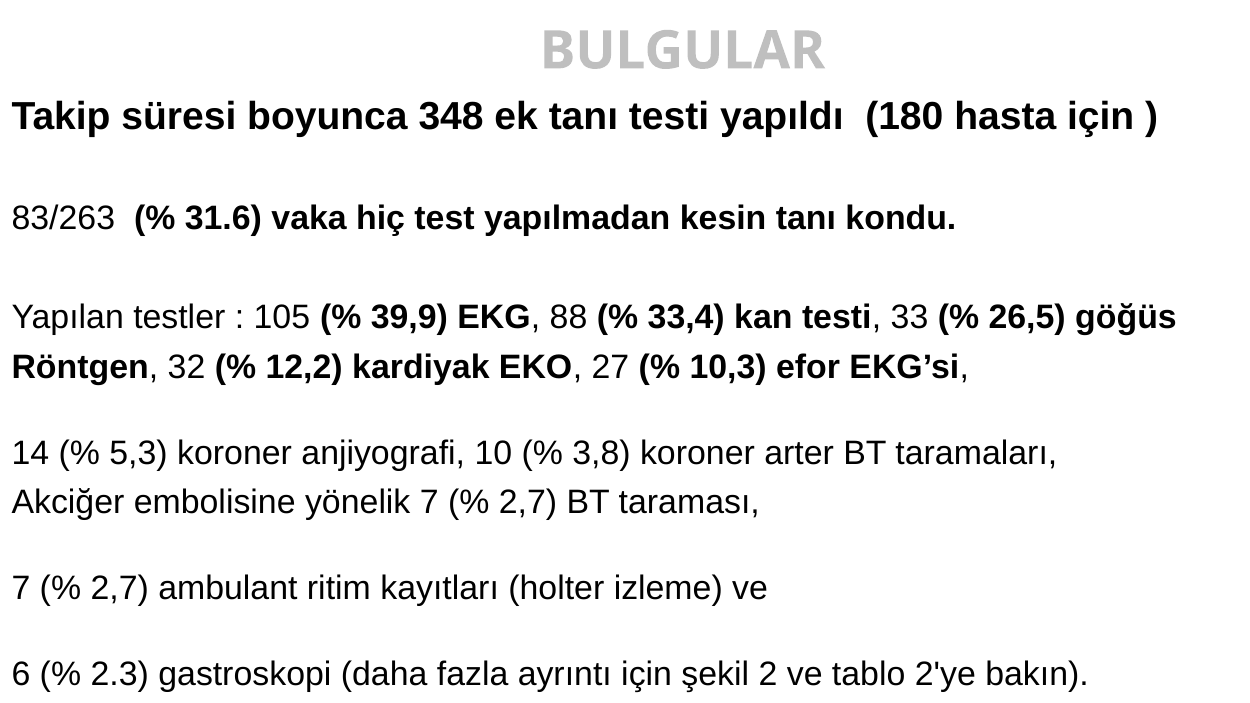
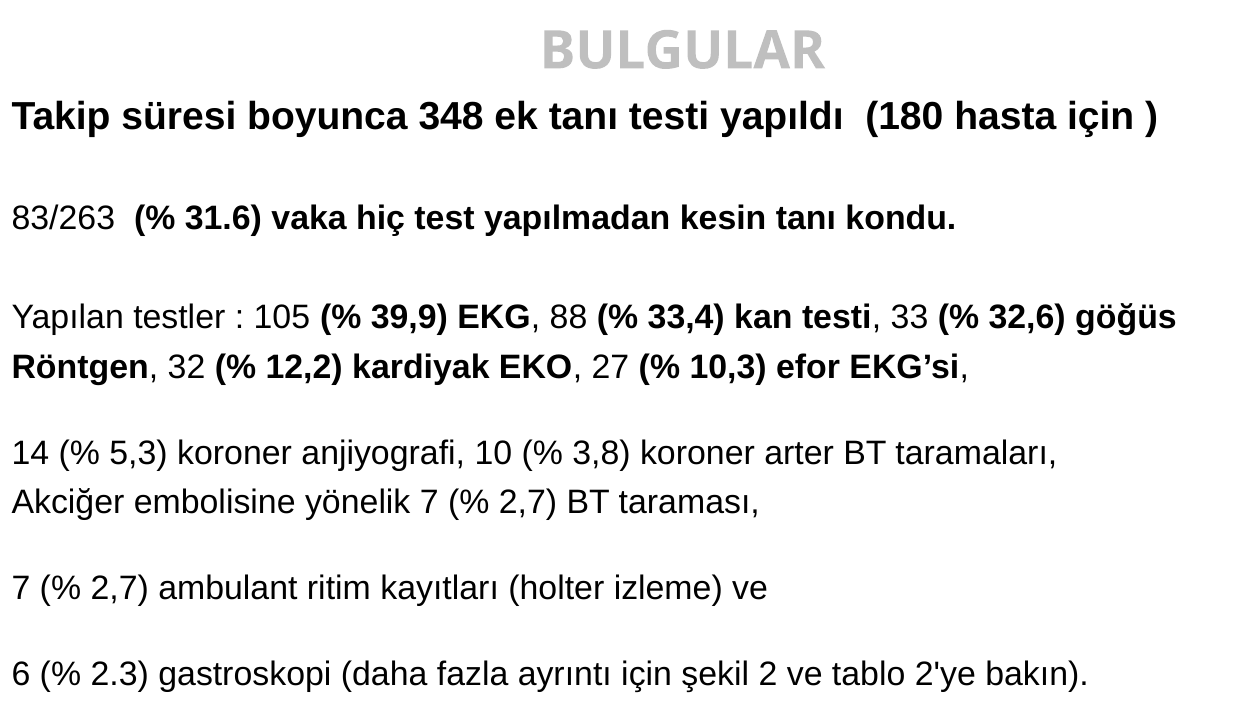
26,5: 26,5 -> 32,6
